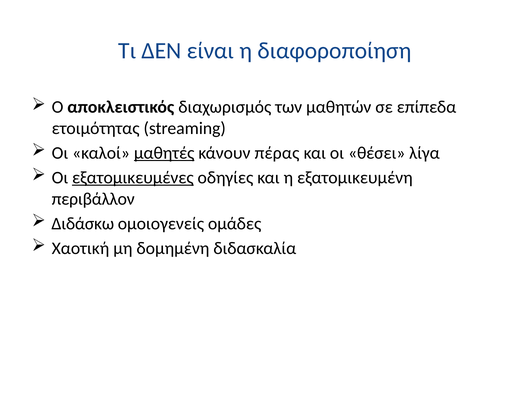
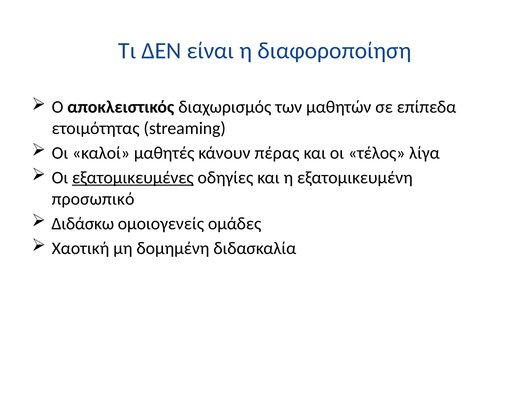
μαθητές underline: present -> none
θέσει: θέσει -> τέλος
περιβάλλον: περιβάλλον -> προσωπικό
